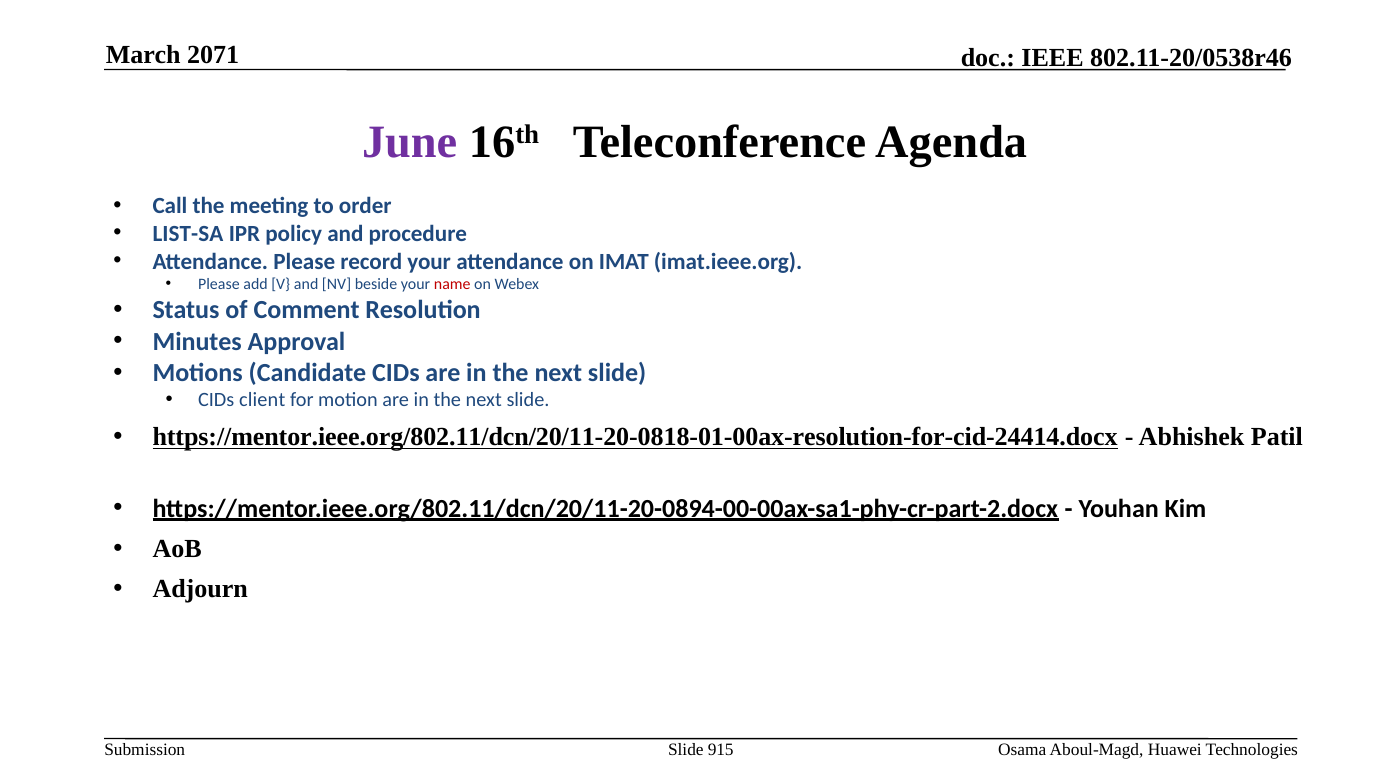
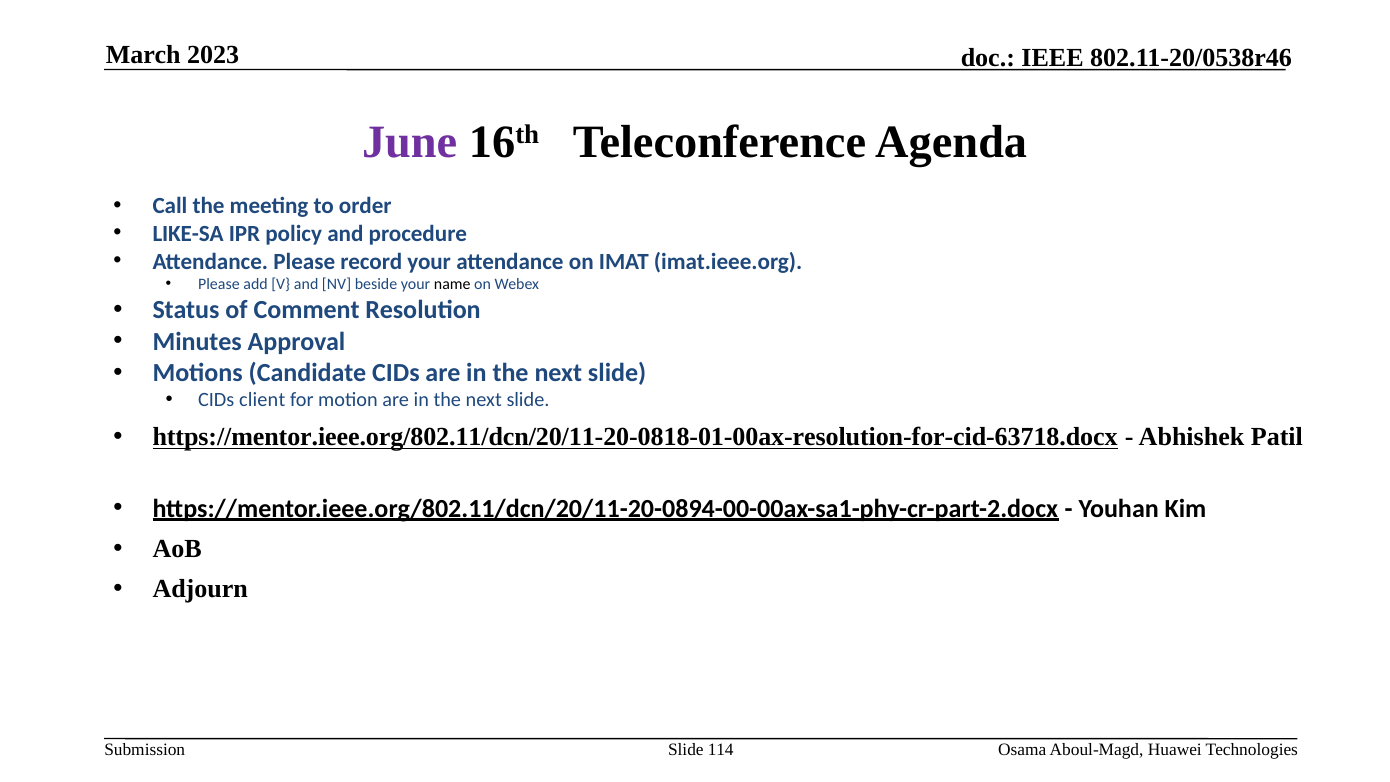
2071: 2071 -> 2023
LIST-SA: LIST-SA -> LIKE-SA
name colour: red -> black
https://mentor.ieee.org/802.11/dcn/20/11-20-0818-01-00ax-resolution-for-cid-24414.docx: https://mentor.ieee.org/802.11/dcn/20/11-20-0818-01-00ax-resolution-for-cid-24414.docx -> https://mentor.ieee.org/802.11/dcn/20/11-20-0818-01-00ax-resolution-for-cid-63718.docx
915: 915 -> 114
